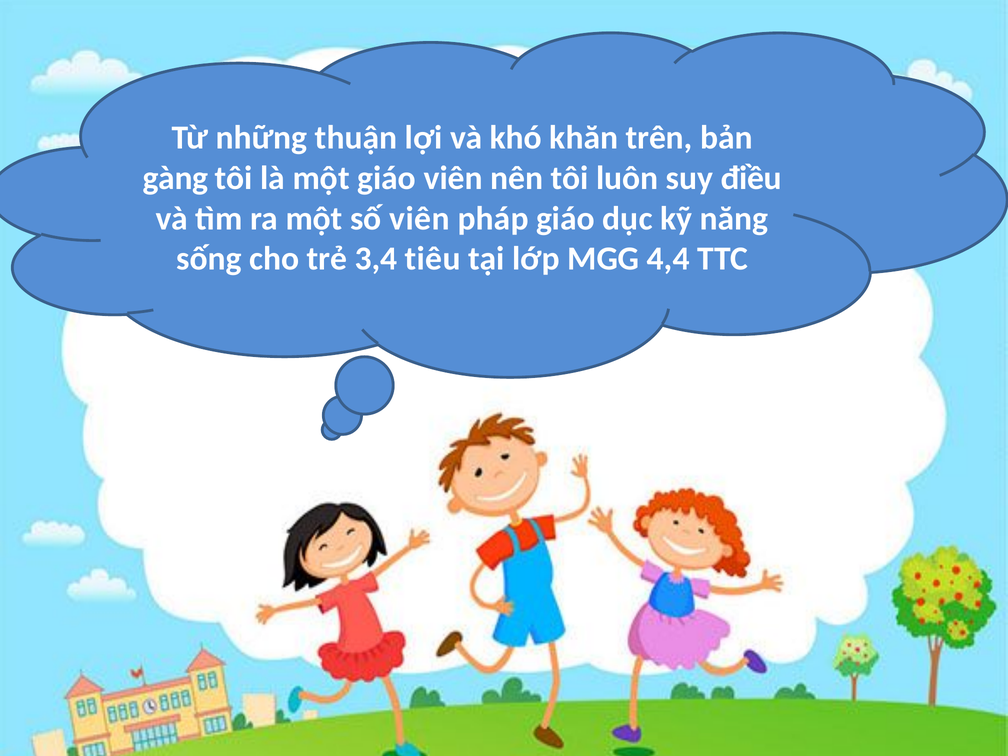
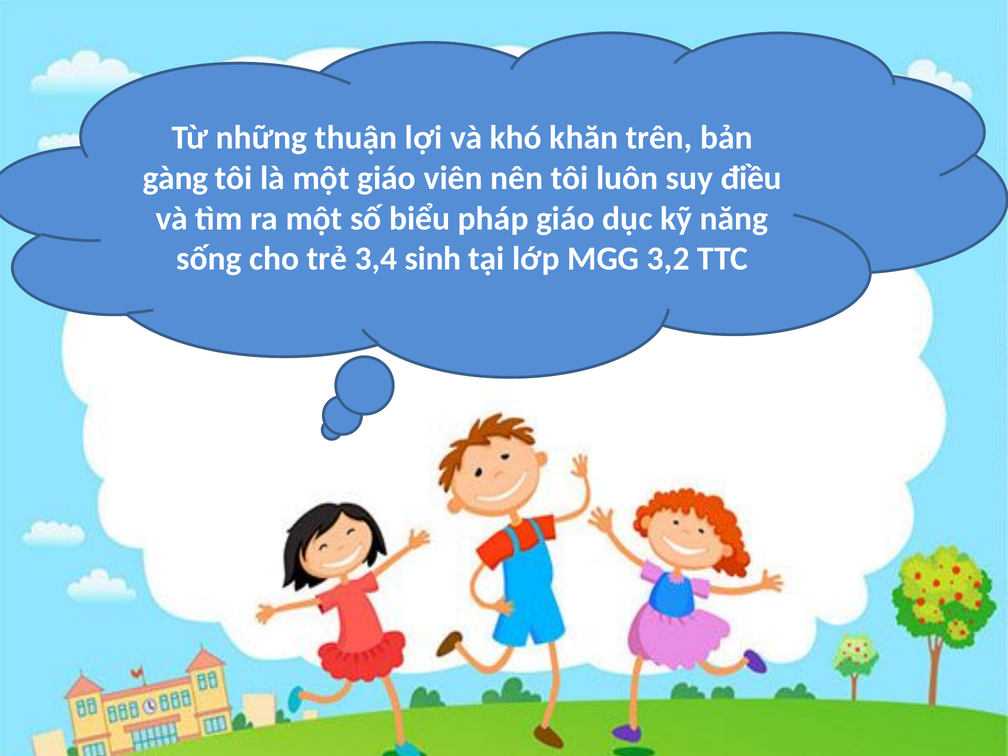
số viên: viên -> biểu
tiêu: tiêu -> sinh
4,4: 4,4 -> 3,2
